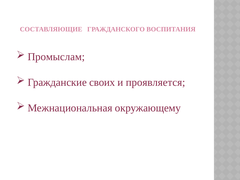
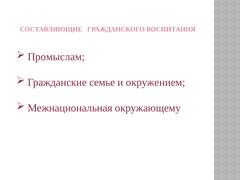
своих: своих -> семье
проявляется: проявляется -> окружением
